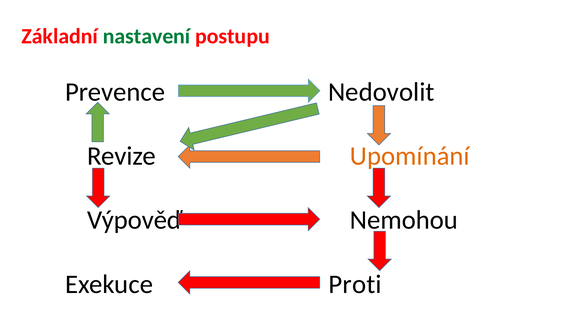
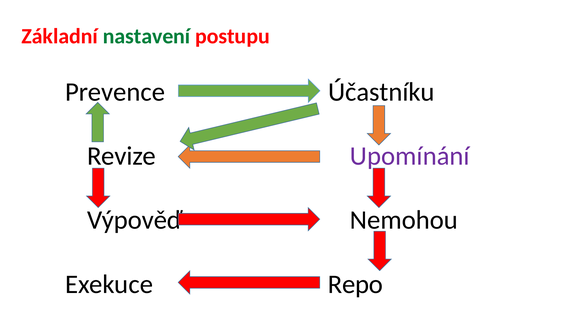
Nedovolit: Nedovolit -> Účastníku
Upomínání colour: orange -> purple
Proti: Proti -> Repo
